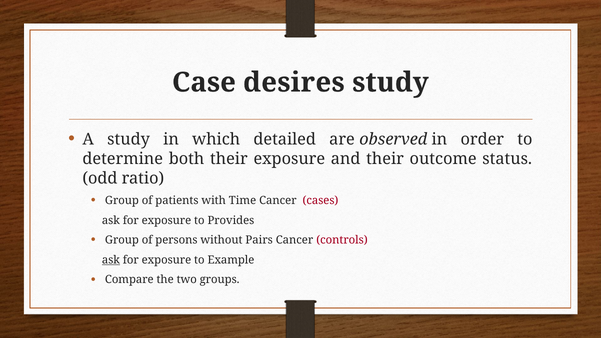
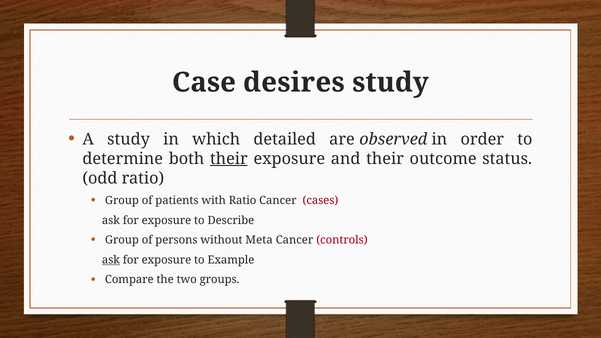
their at (229, 159) underline: none -> present
with Time: Time -> Ratio
Provides: Provides -> Describe
Pairs: Pairs -> Meta
